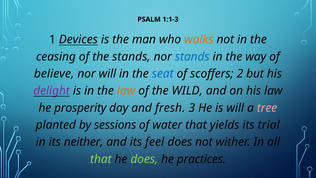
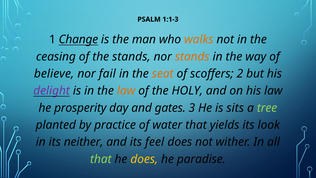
Devices: Devices -> Change
stands at (192, 57) colour: blue -> orange
nor will: will -> fail
seat colour: blue -> orange
WILD: WILD -> HOLY
fresh: fresh -> gates
is will: will -> sits
tree colour: pink -> light green
sessions: sessions -> practice
trial: trial -> look
does at (144, 159) colour: light green -> yellow
practices: practices -> paradise
